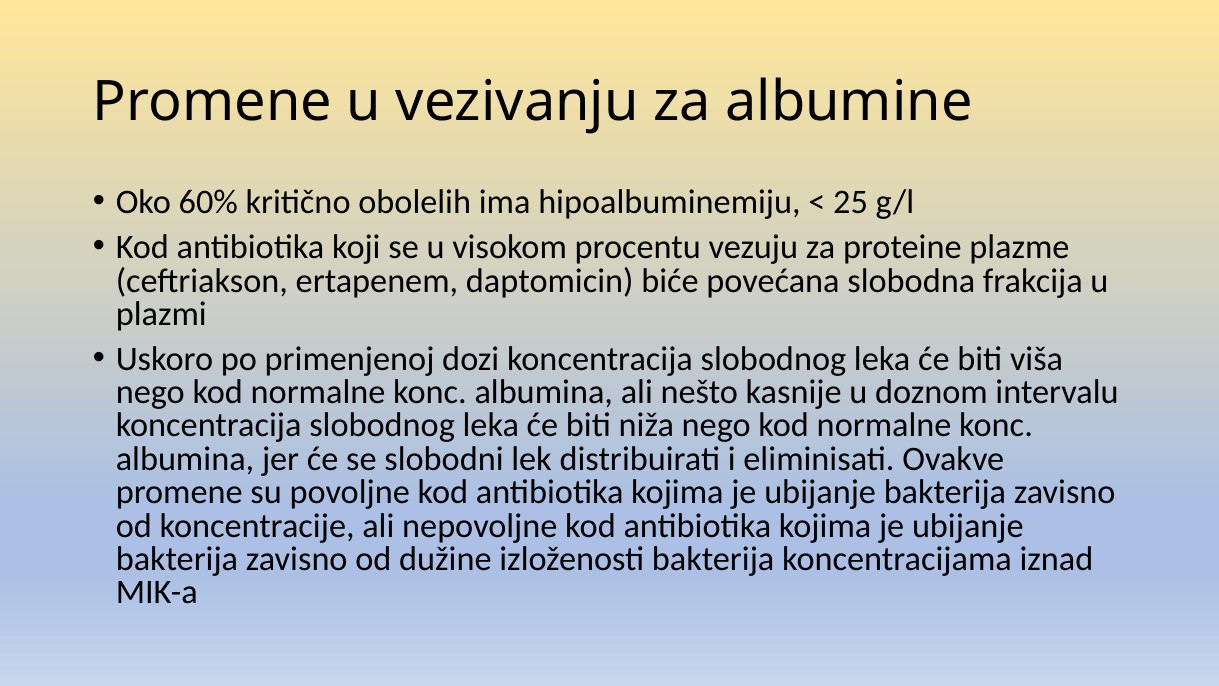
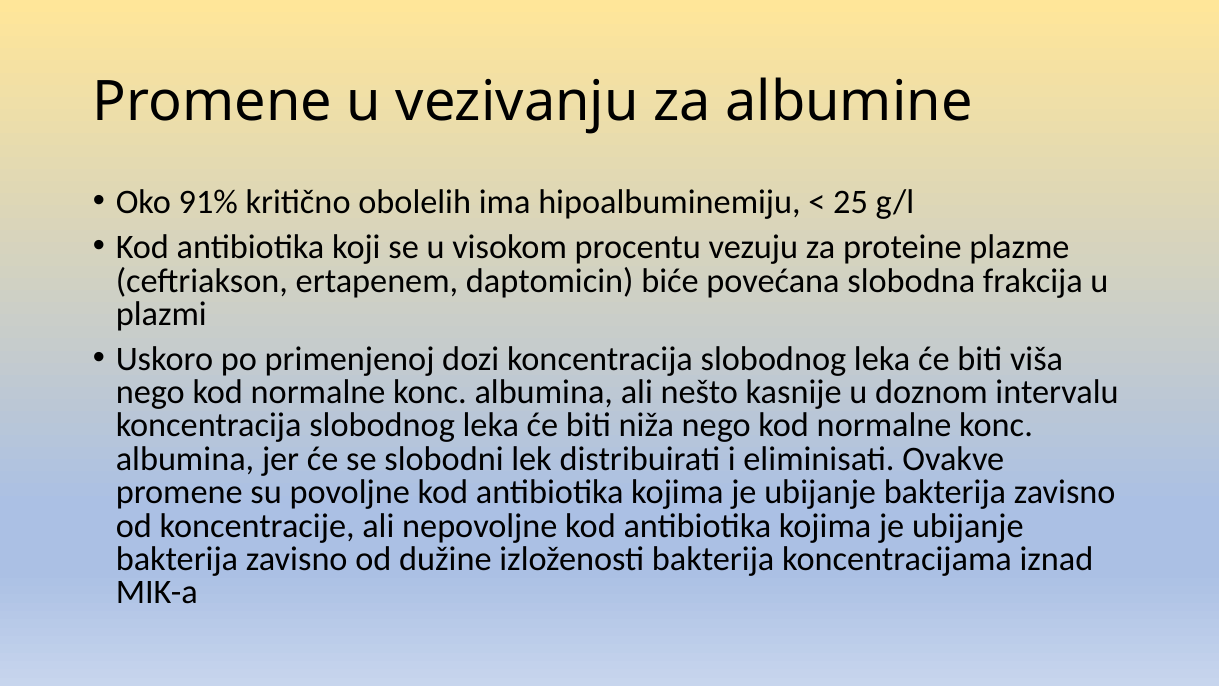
60%: 60% -> 91%
